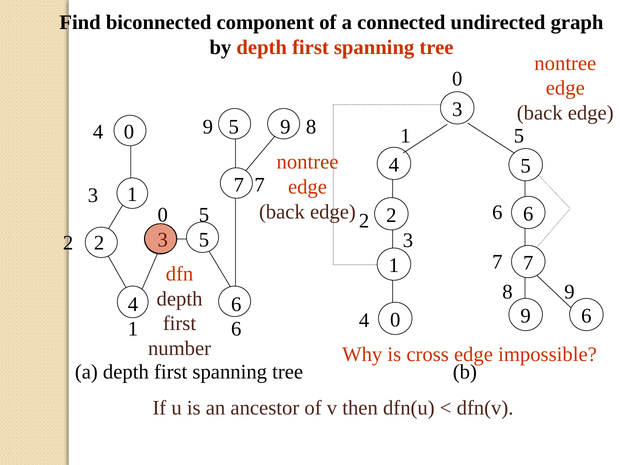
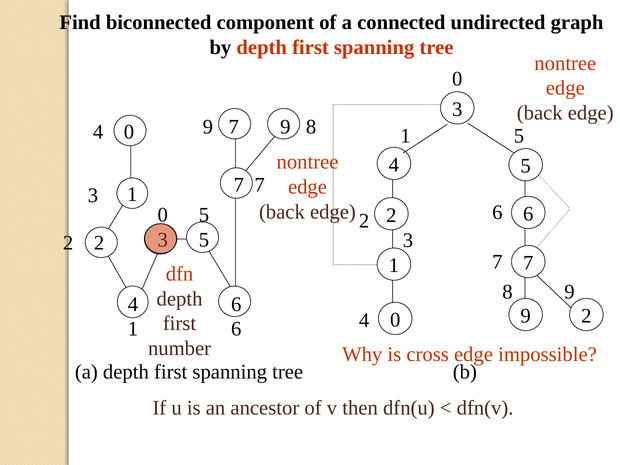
9 5: 5 -> 7
9 6: 6 -> 2
